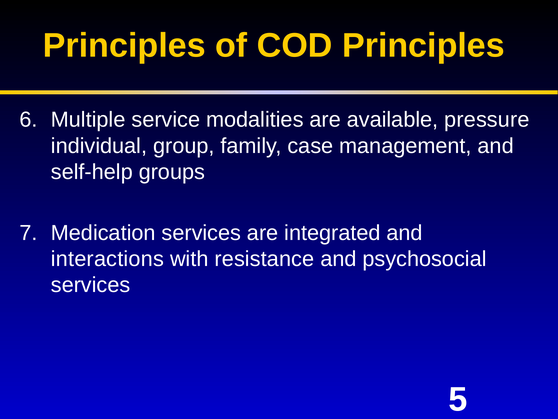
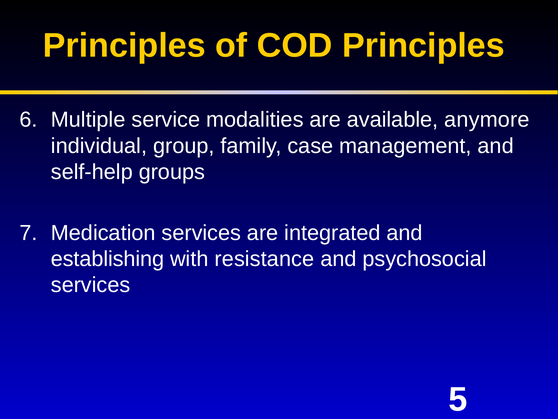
pressure: pressure -> anymore
interactions: interactions -> establishing
